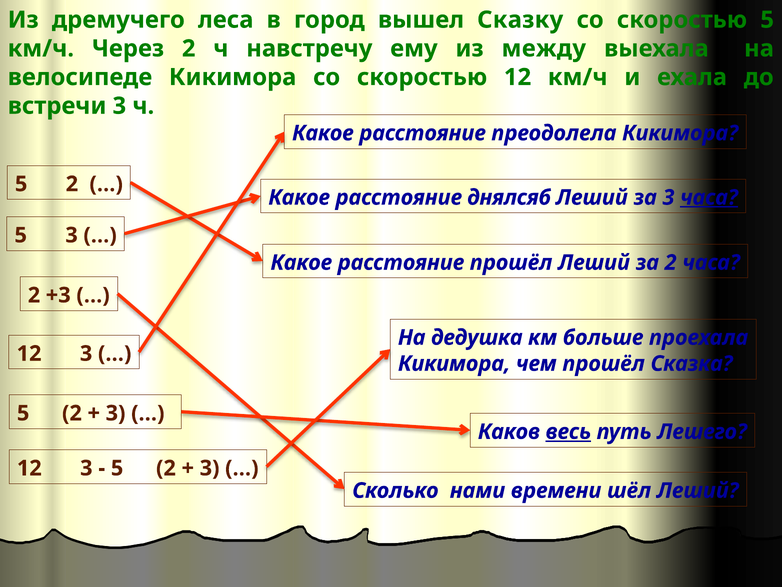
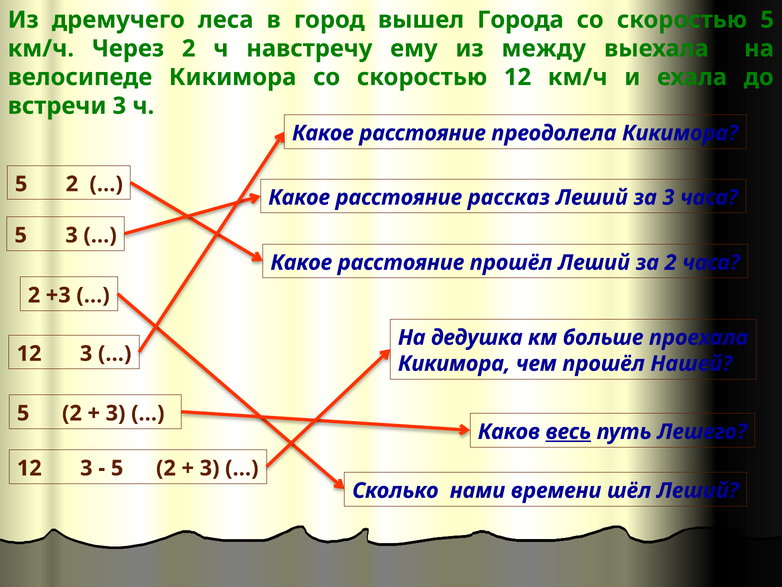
Сказку: Сказку -> Города
днялсяб: днялсяб -> рассказ
часа at (709, 197) underline: present -> none
Сказка: Сказка -> Нашей
